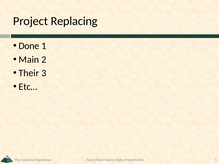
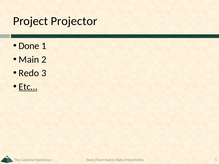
Replacing: Replacing -> Projector
Their: Their -> Redo
Etc… underline: none -> present
